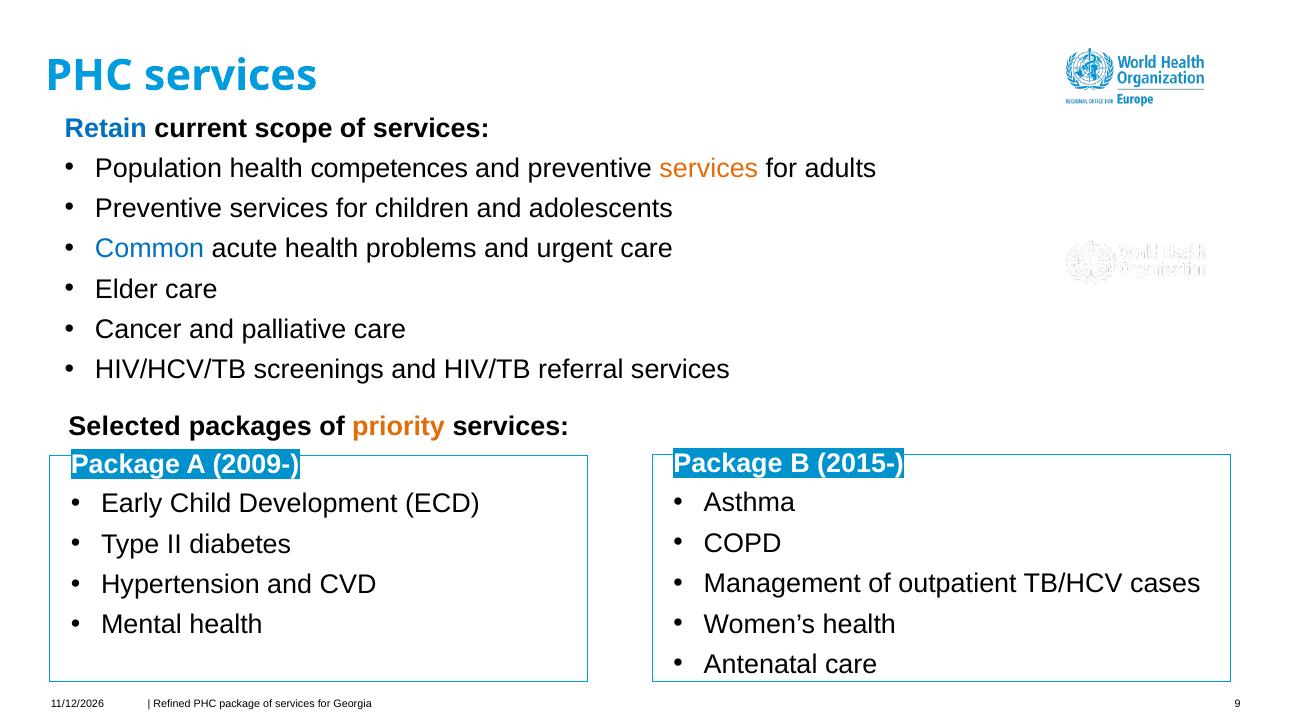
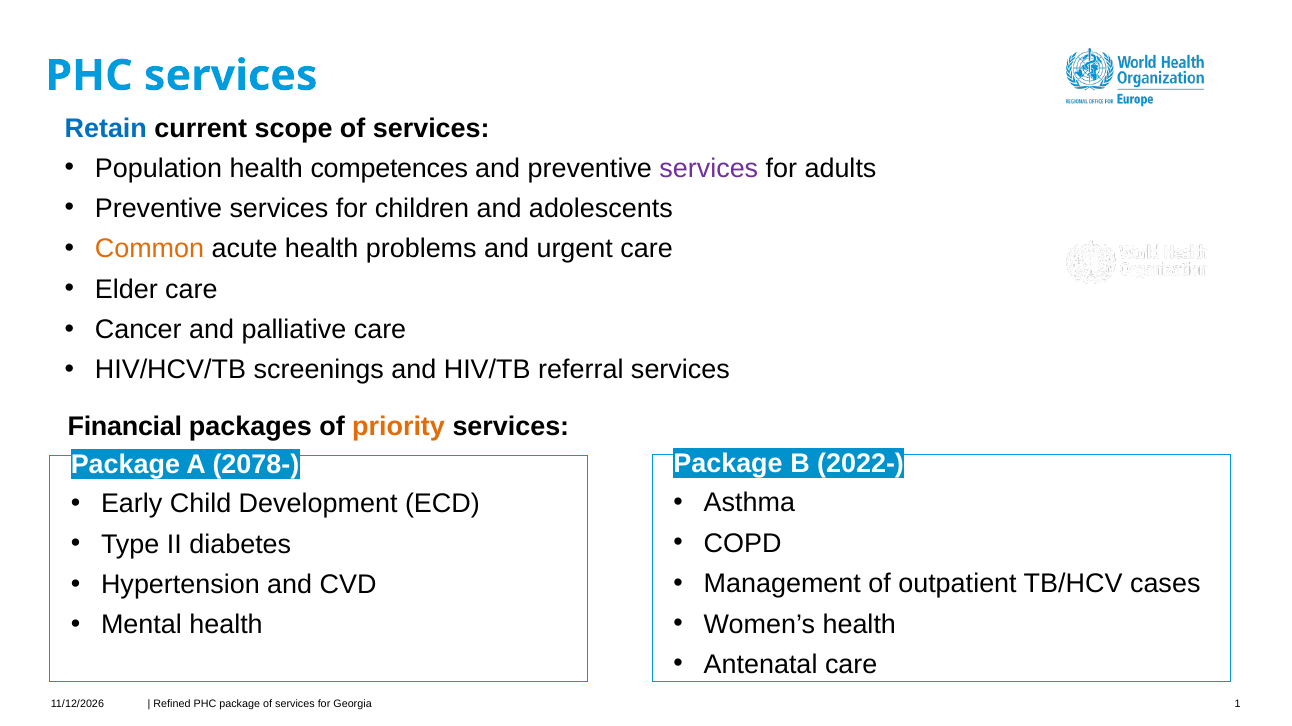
services at (709, 168) colour: orange -> purple
Common colour: blue -> orange
Selected: Selected -> Financial
2015-: 2015- -> 2022-
2009-: 2009- -> 2078-
9: 9 -> 1
